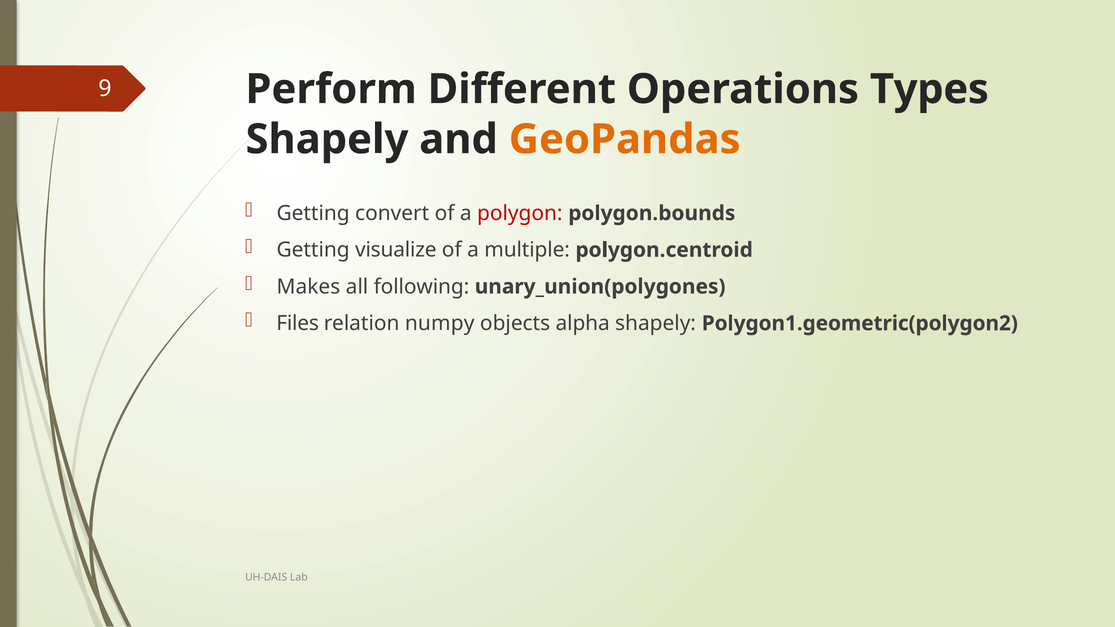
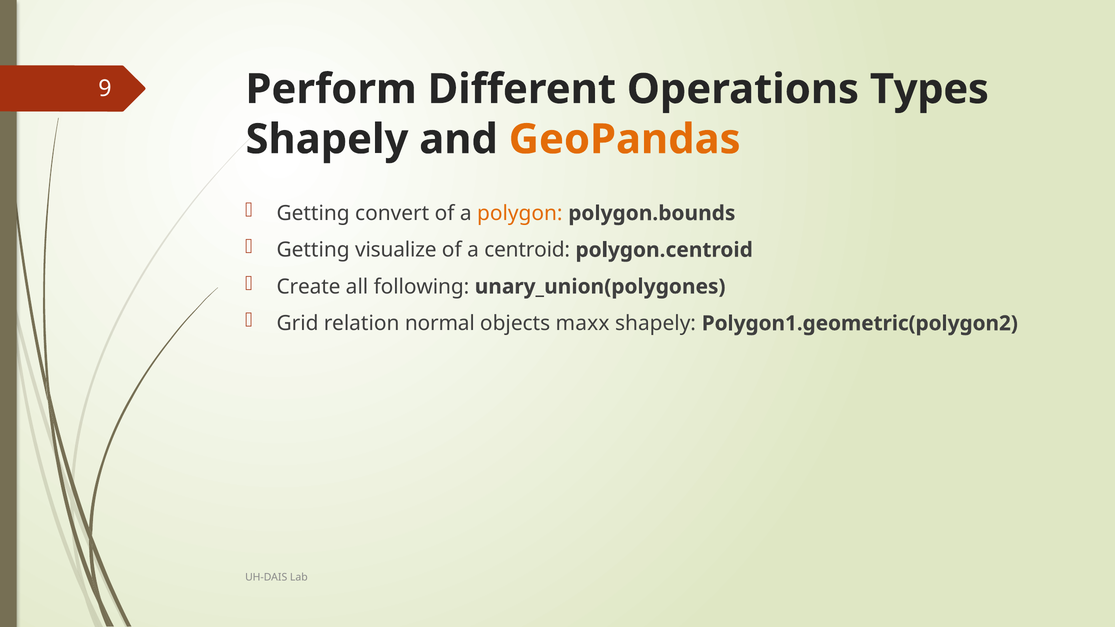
polygon colour: red -> orange
multiple: multiple -> centroid
Makes: Makes -> Create
Files: Files -> Grid
numpy: numpy -> normal
alpha: alpha -> maxx
